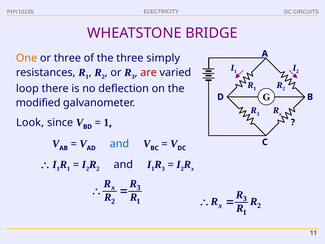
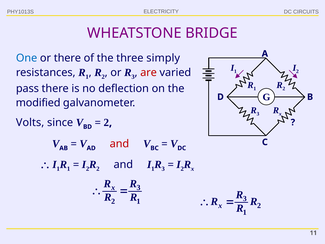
One colour: orange -> blue
or three: three -> there
loop: loop -> pass
1 at (106, 122): 1 -> 2
Look: Look -> Volts
and at (119, 144) colour: blue -> red
